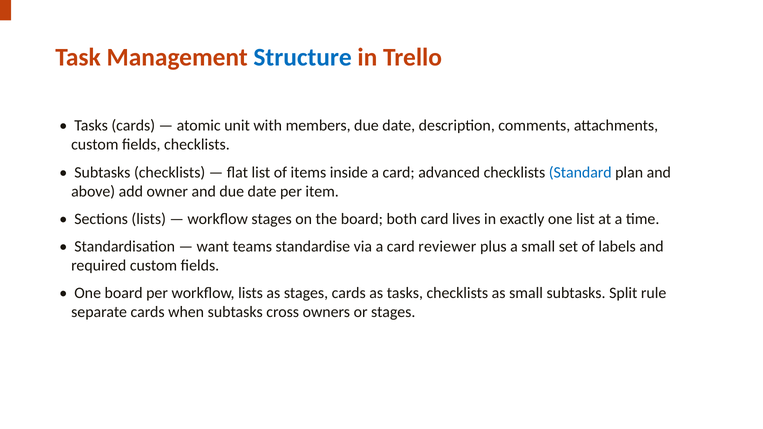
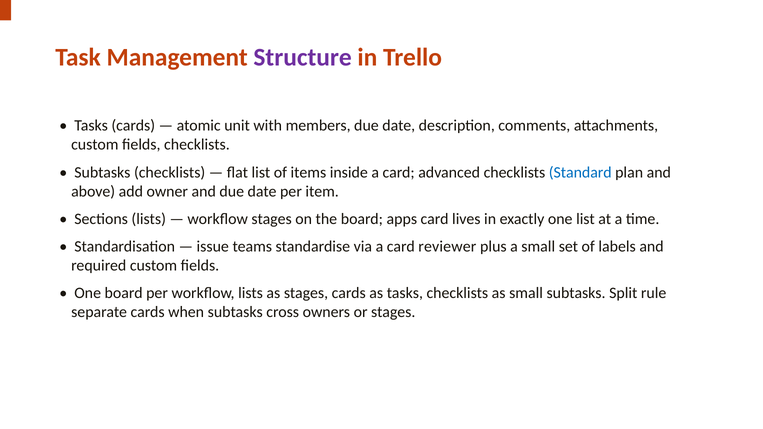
Structure colour: blue -> purple
both: both -> apps
want: want -> issue
